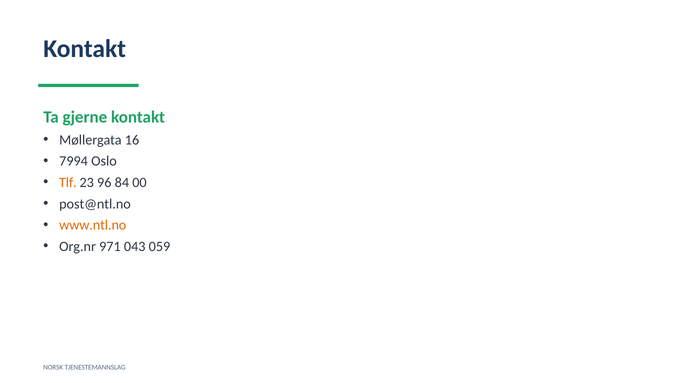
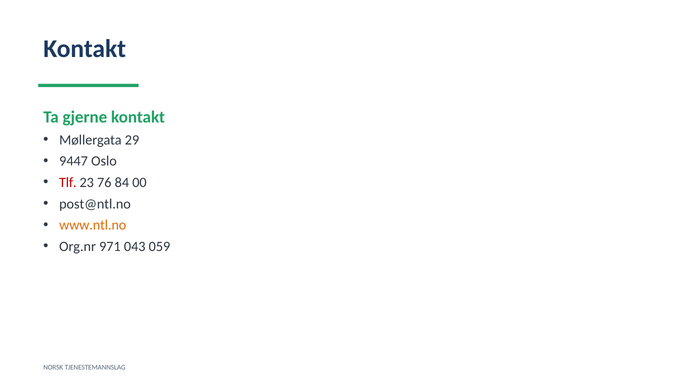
16: 16 -> 29
7994: 7994 -> 9447
Tlf colour: orange -> red
96: 96 -> 76
